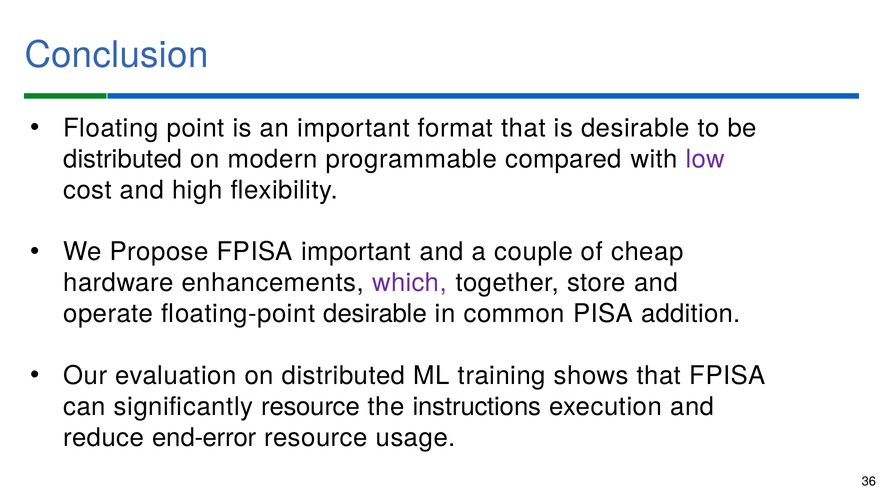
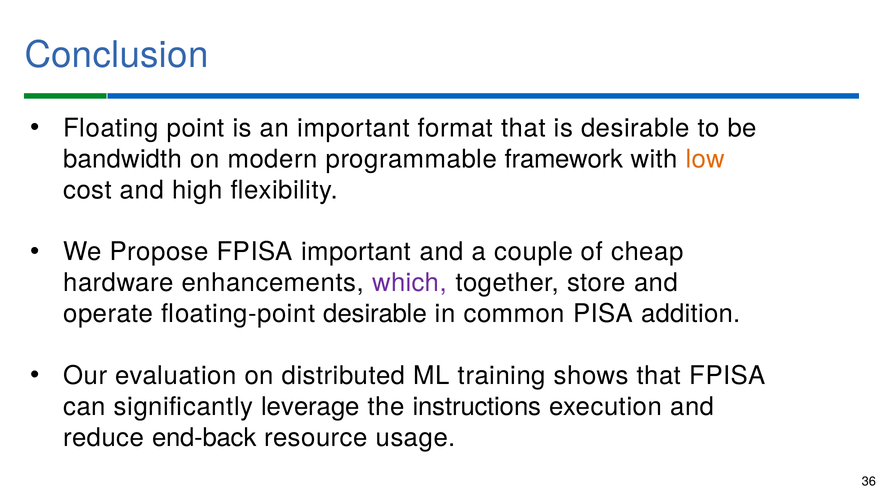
distributed at (123, 159): distributed -> bandwidth
compared: compared -> framework
low colour: purple -> orange
significantly resource: resource -> leverage
end-error: end-error -> end-back
